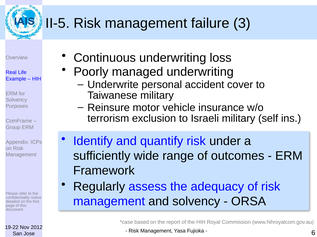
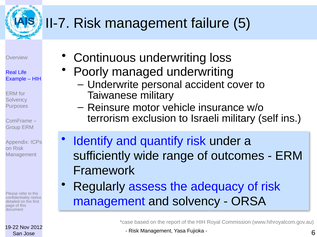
II-5: II-5 -> II-7
3: 3 -> 5
